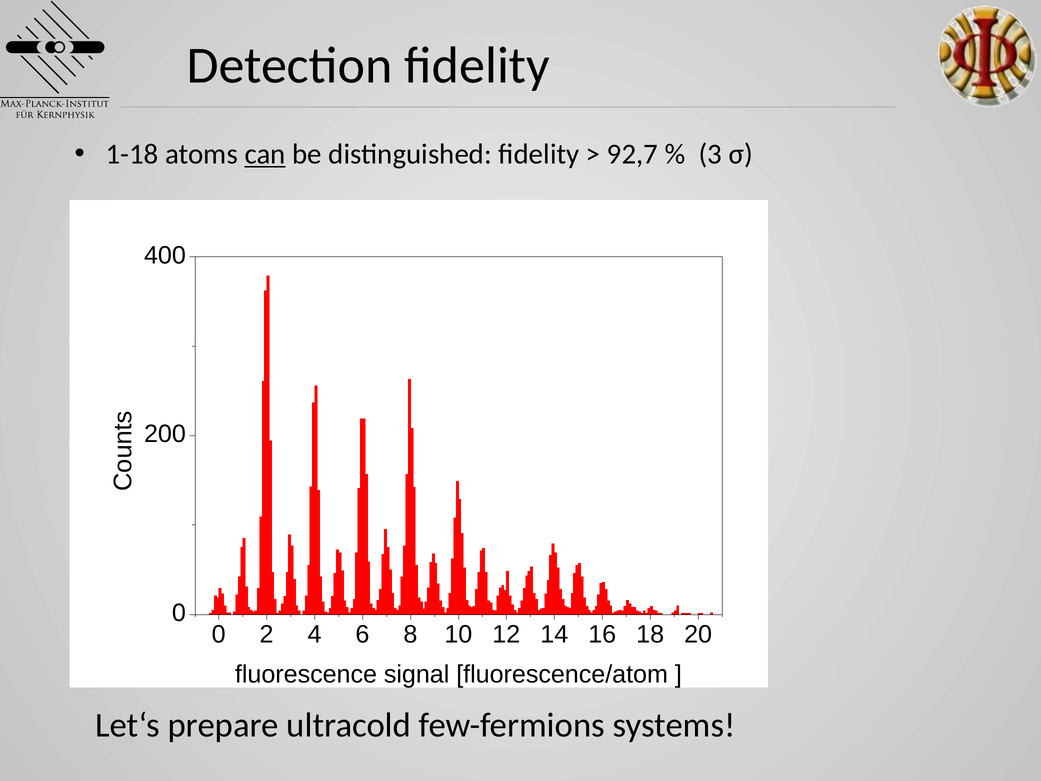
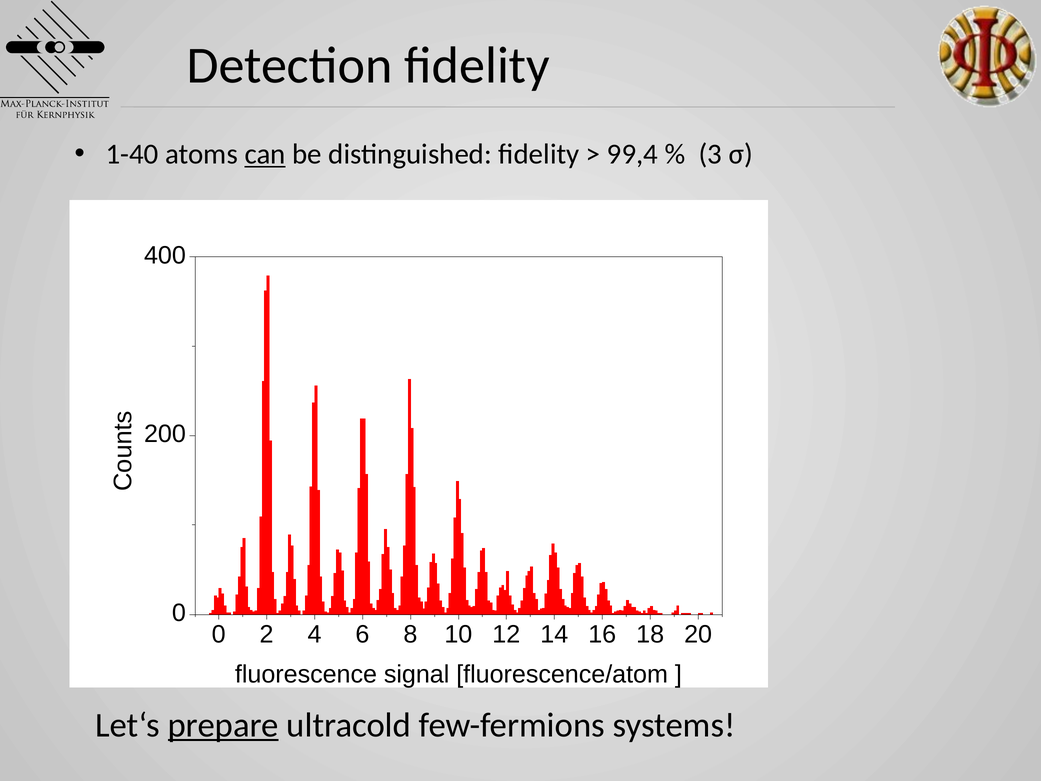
1-18: 1-18 -> 1-40
92,7: 92,7 -> 99,4
prepare underline: none -> present
